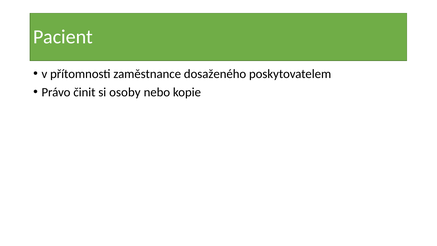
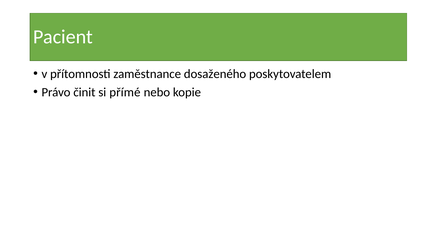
osoby: osoby -> přímé
